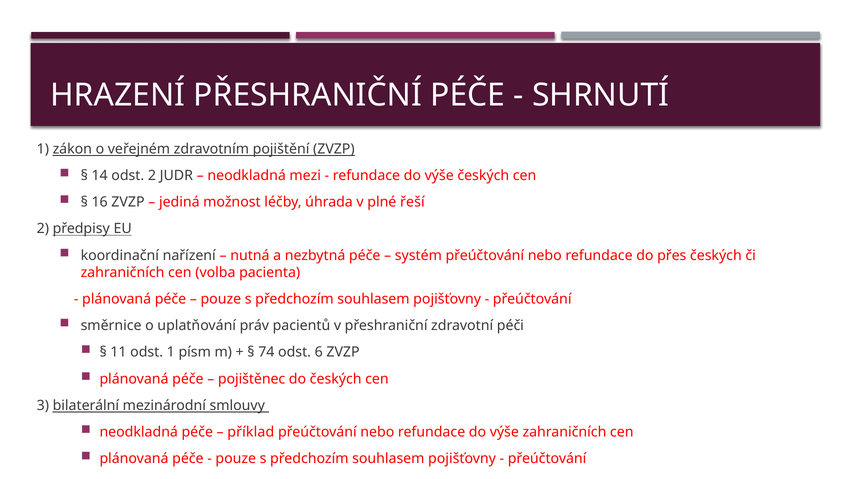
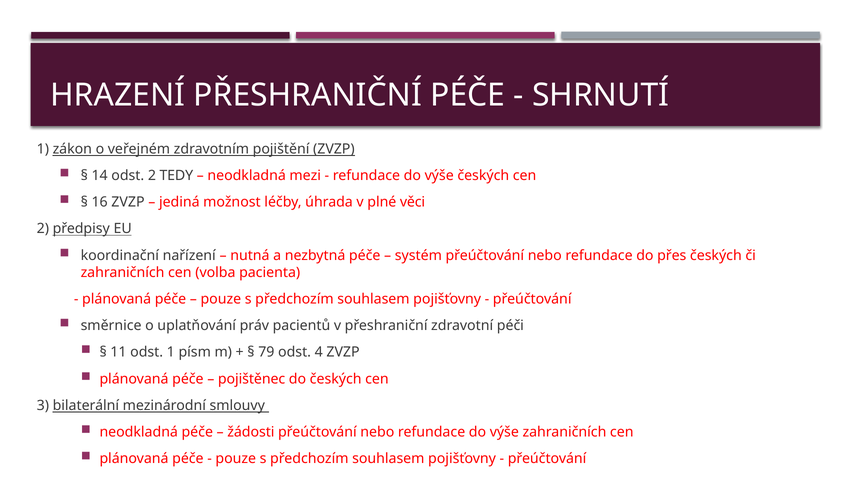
JUDR: JUDR -> TEDY
řeší: řeší -> věci
74: 74 -> 79
6: 6 -> 4
příklad: příklad -> žádosti
